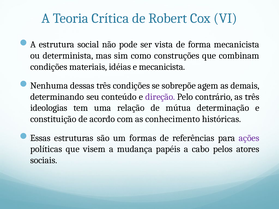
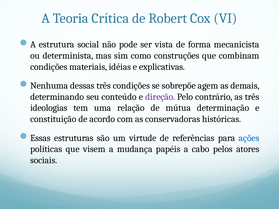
e mecanicista: mecanicista -> explicativas
conhecimento: conhecimento -> conservadoras
formas: formas -> virtude
ações colour: purple -> blue
